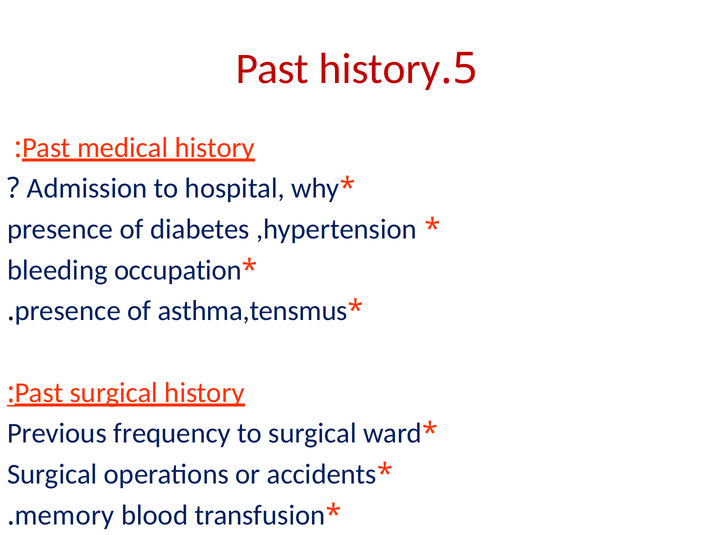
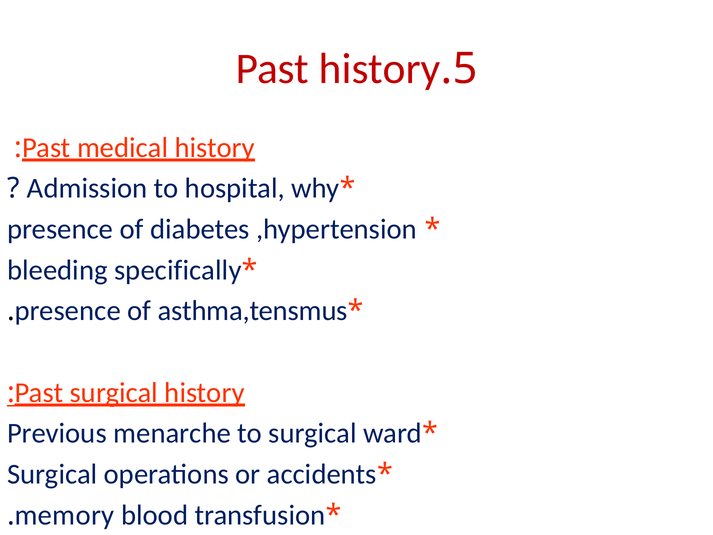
occupation: occupation -> specifically
frequency: frequency -> menarche
